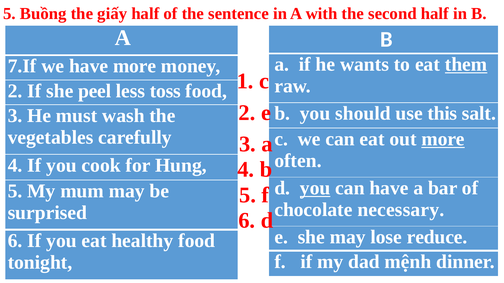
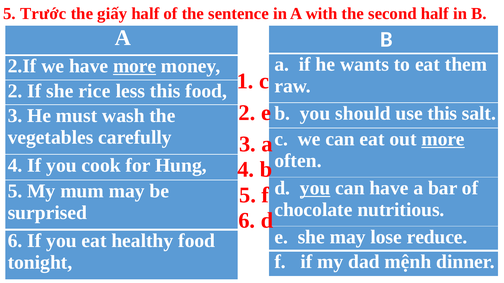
Buồng: Buồng -> Trước
them underline: present -> none
7.If: 7.If -> 2.If
more at (135, 66) underline: none -> present
peel: peel -> rice
less toss: toss -> this
necessary: necessary -> nutritious
